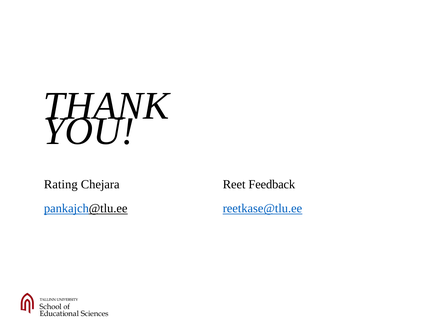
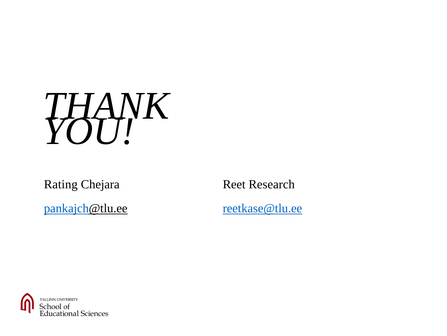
Feedback: Feedback -> Research
